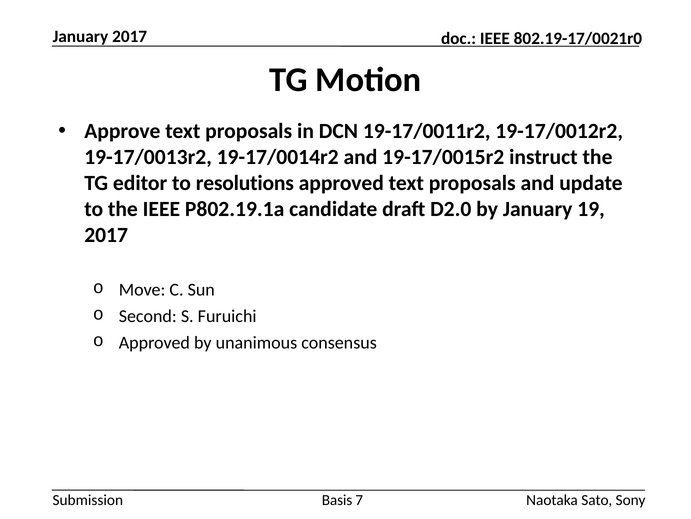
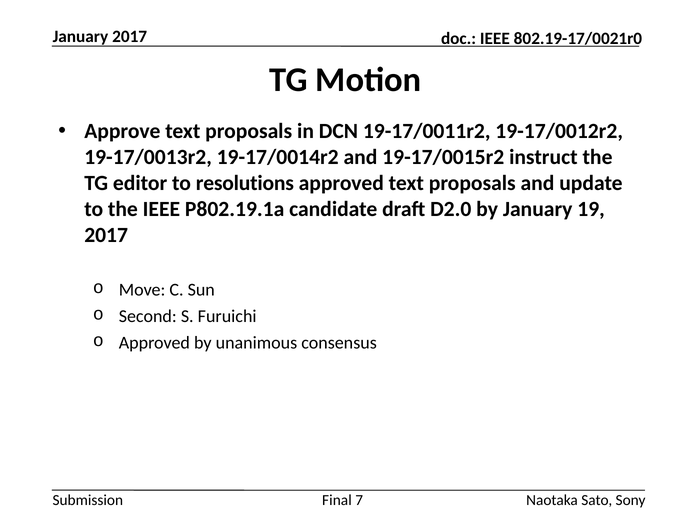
Basis: Basis -> Final
